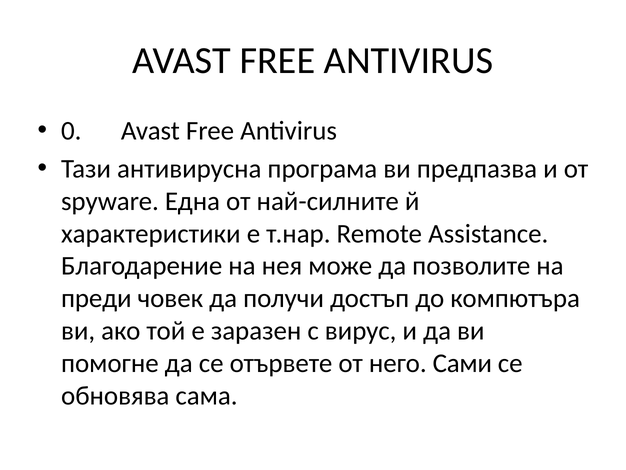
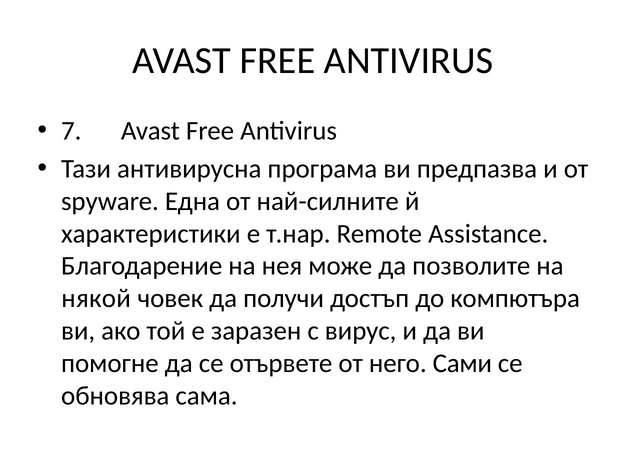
0: 0 -> 7
преди: преди -> някой
